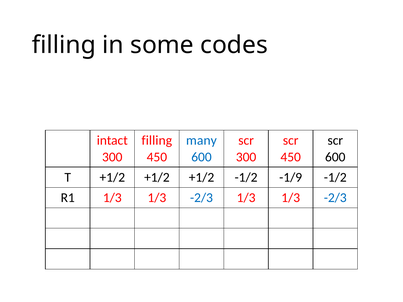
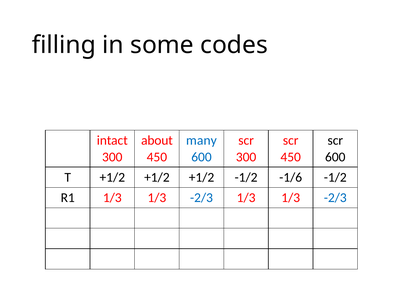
filling at (157, 141): filling -> about
-1/9: -1/9 -> -1/6
